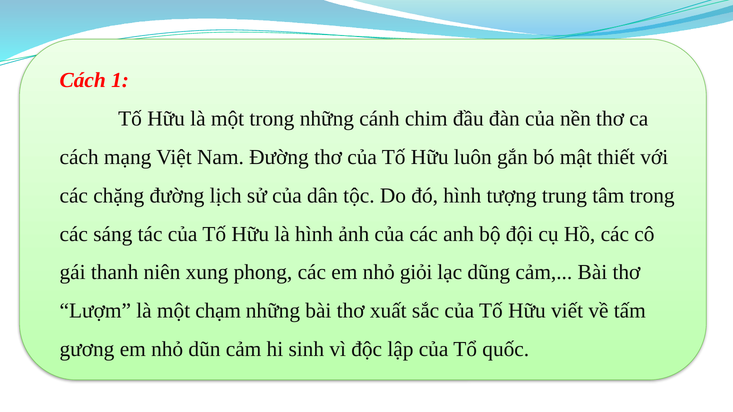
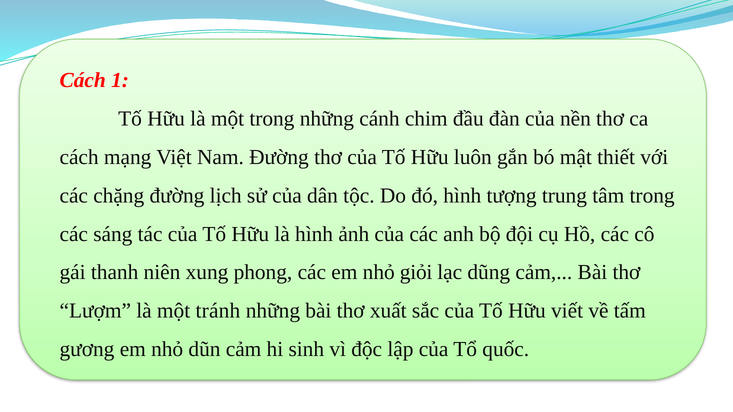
chạm: chạm -> tránh
